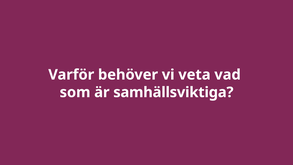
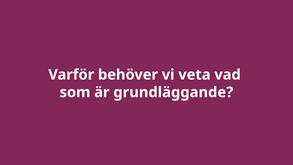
samhällsviktiga: samhällsviktiga -> grundläggande
